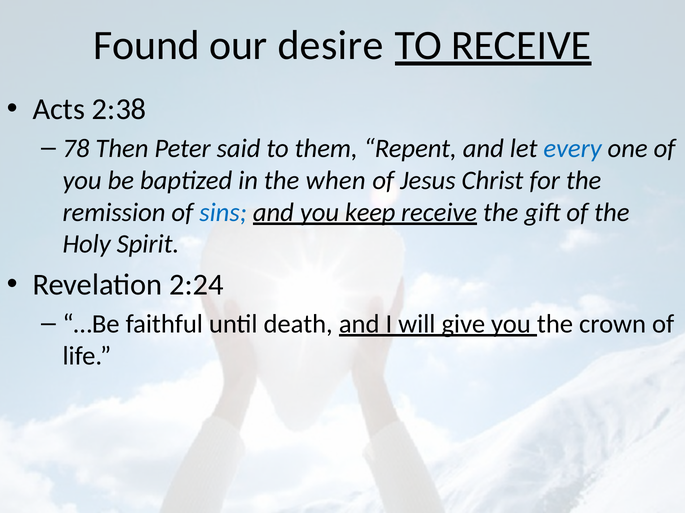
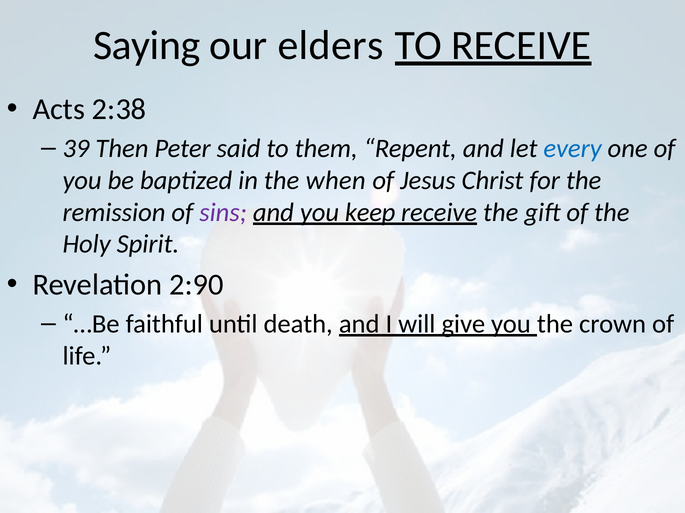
Found: Found -> Saying
desire: desire -> elders
78: 78 -> 39
sins colour: blue -> purple
2:24: 2:24 -> 2:90
